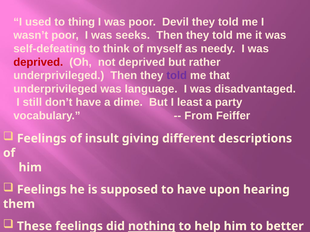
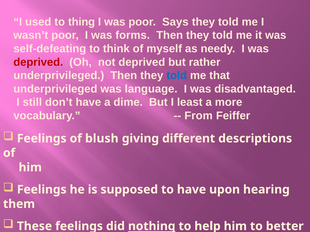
Devil: Devil -> Says
seeks: seeks -> forms
told at (177, 76) colour: purple -> blue
party: party -> more
insult: insult -> blush
